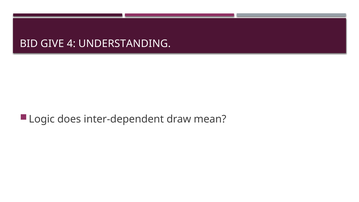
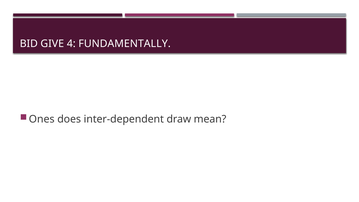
UNDERSTANDING: UNDERSTANDING -> FUNDAMENTALLY
Logic: Logic -> Ones
